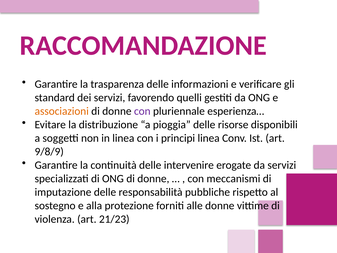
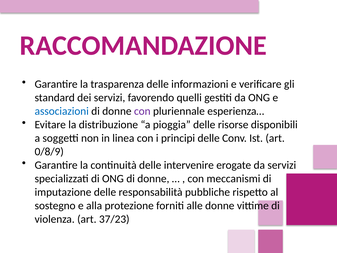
associazioni colour: orange -> blue
principi linea: linea -> delle
9/8/9: 9/8/9 -> 0/8/9
21/23: 21/23 -> 37/23
